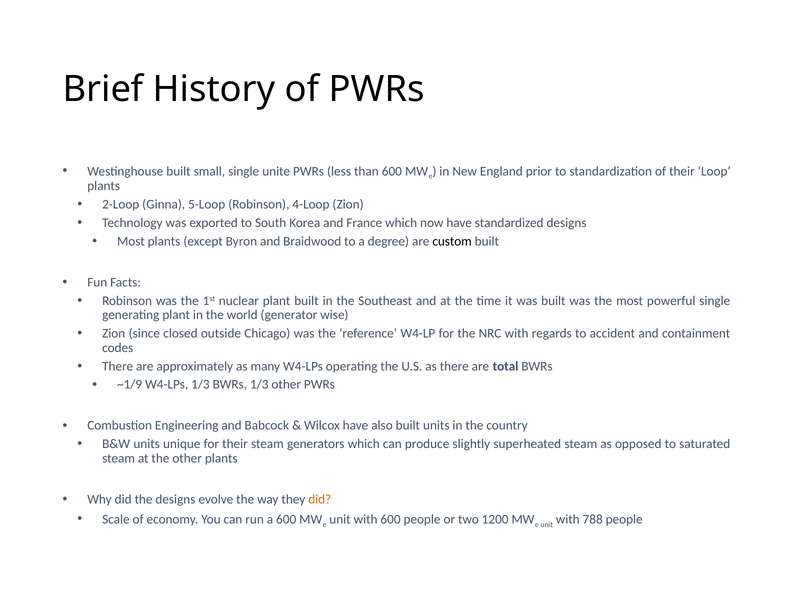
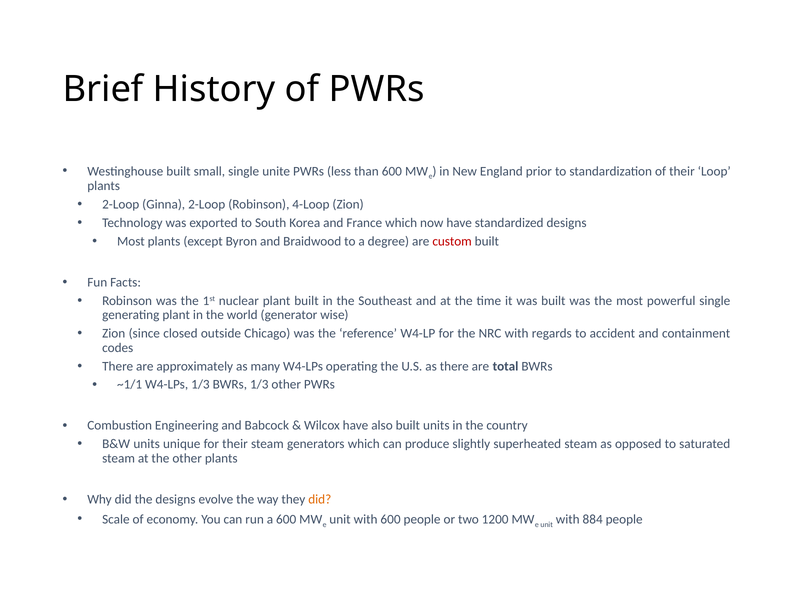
Ginna 5-Loop: 5-Loop -> 2-Loop
custom colour: black -> red
~1/9: ~1/9 -> ~1/1
788: 788 -> 884
